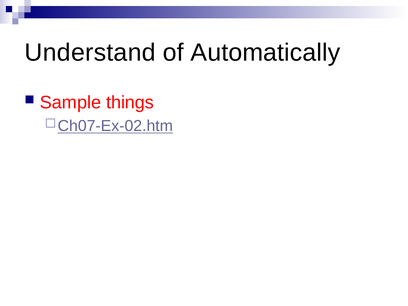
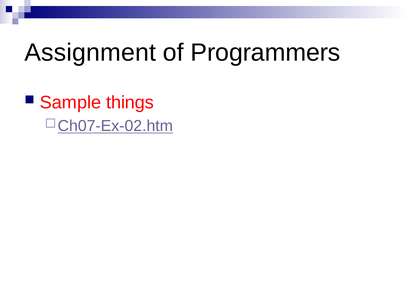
Understand: Understand -> Assignment
Automatically: Automatically -> Programmers
